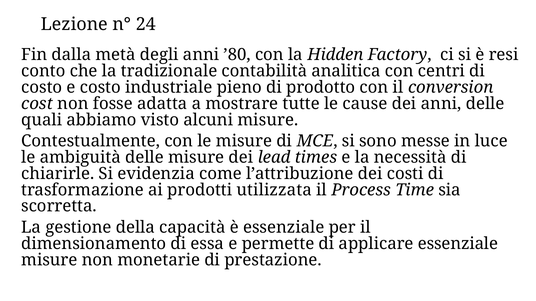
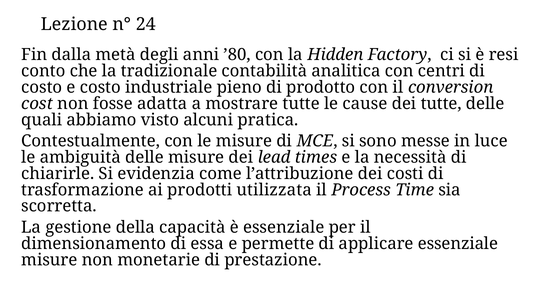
dei anni: anni -> tutte
alcuni misure: misure -> pratica
